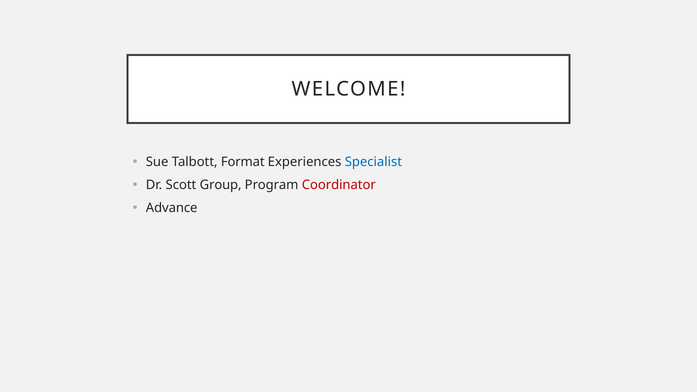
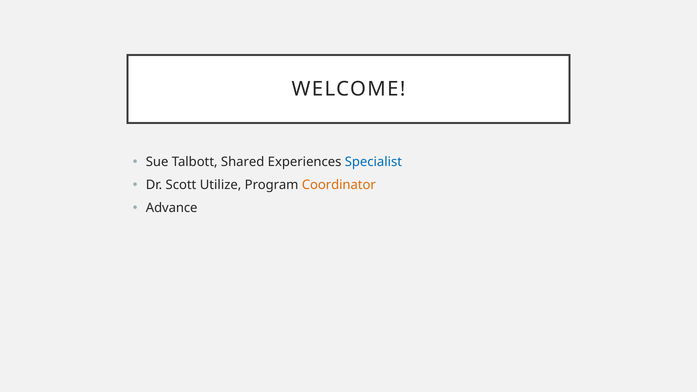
Format: Format -> Shared
Group: Group -> Utilize
Coordinator colour: red -> orange
